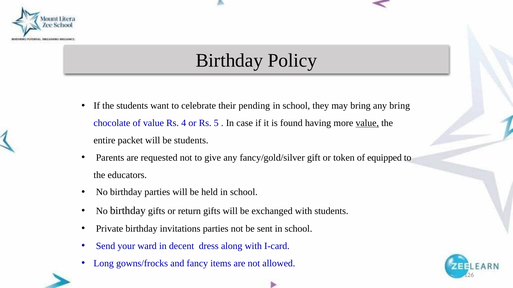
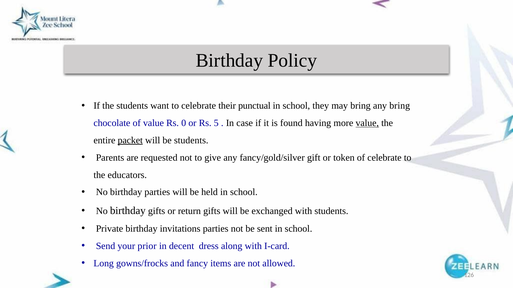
pending: pending -> punctual
4: 4 -> 0
packet underline: none -> present
of equipped: equipped -> celebrate
ward: ward -> prior
